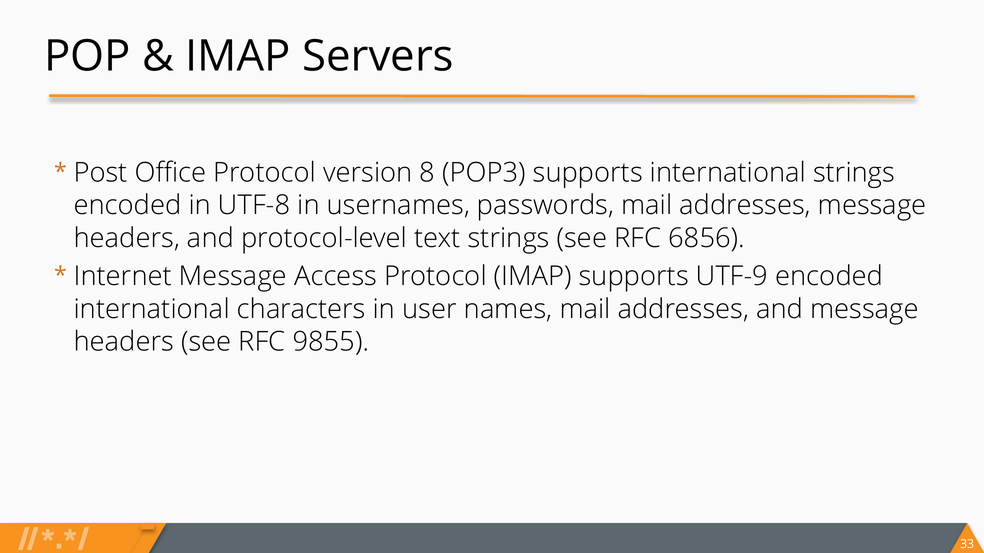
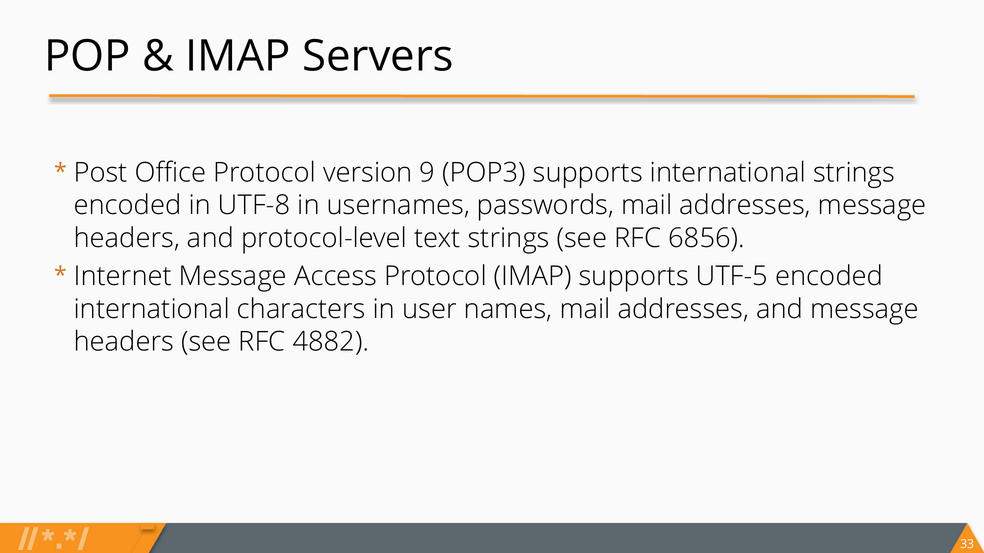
8: 8 -> 9
UTF-9: UTF-9 -> UTF-5
9855: 9855 -> 4882
